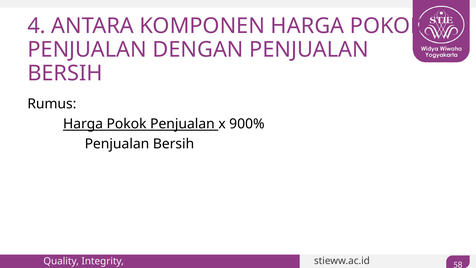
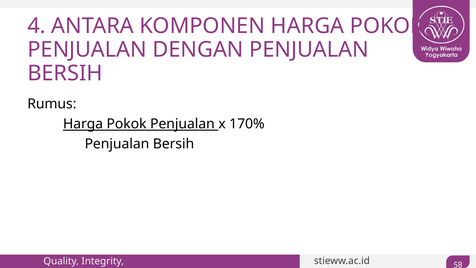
900%: 900% -> 170%
